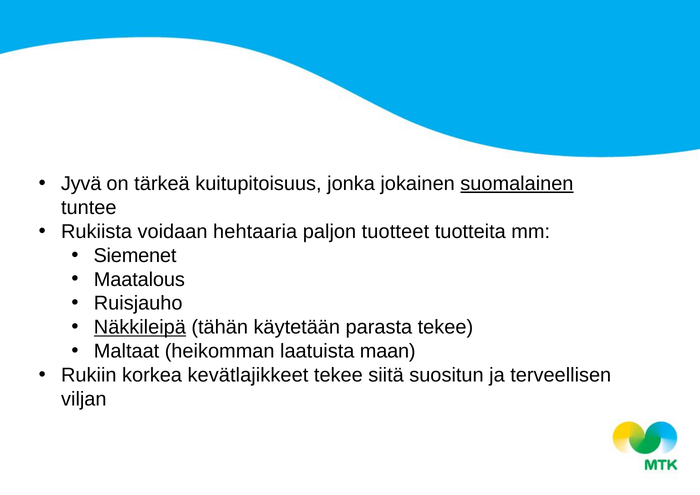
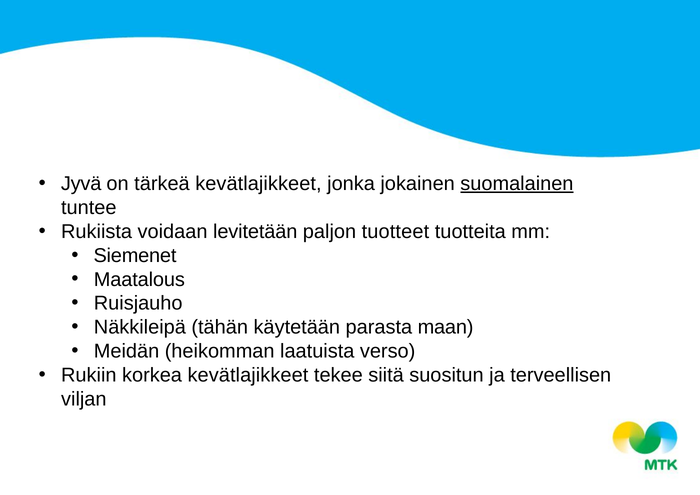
tärkeä kuitupitoisuus: kuitupitoisuus -> kevätlajikkeet
hehtaaria: hehtaaria -> levitetään
Näkkileipä underline: present -> none
parasta tekee: tekee -> maan
Maltaat: Maltaat -> Meidän
maan: maan -> verso
